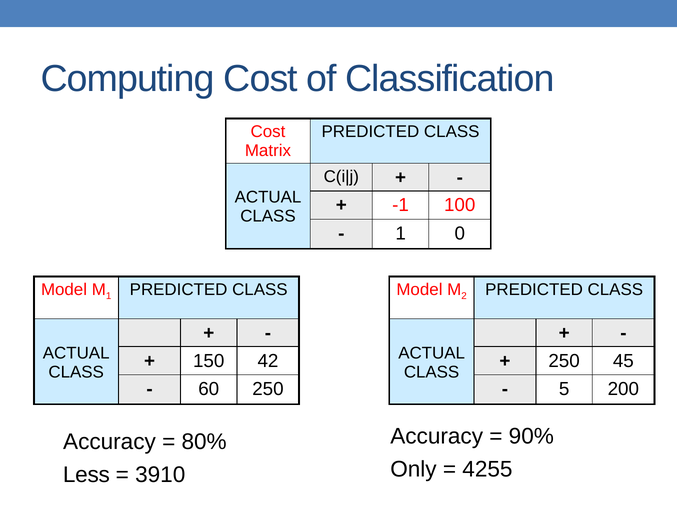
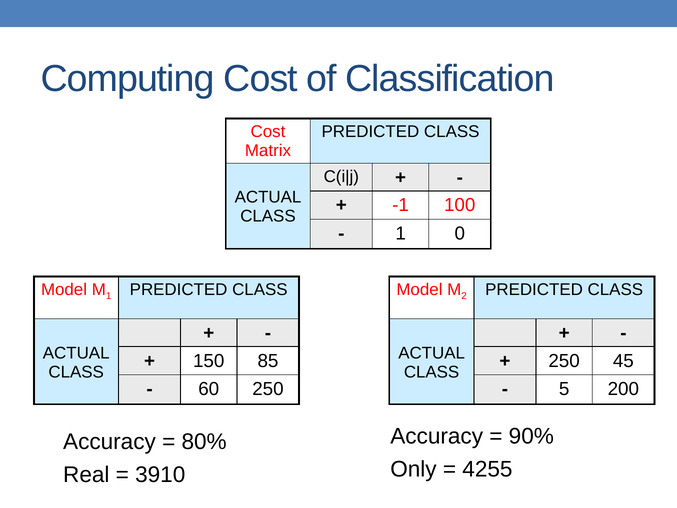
42: 42 -> 85
Less: Less -> Real
